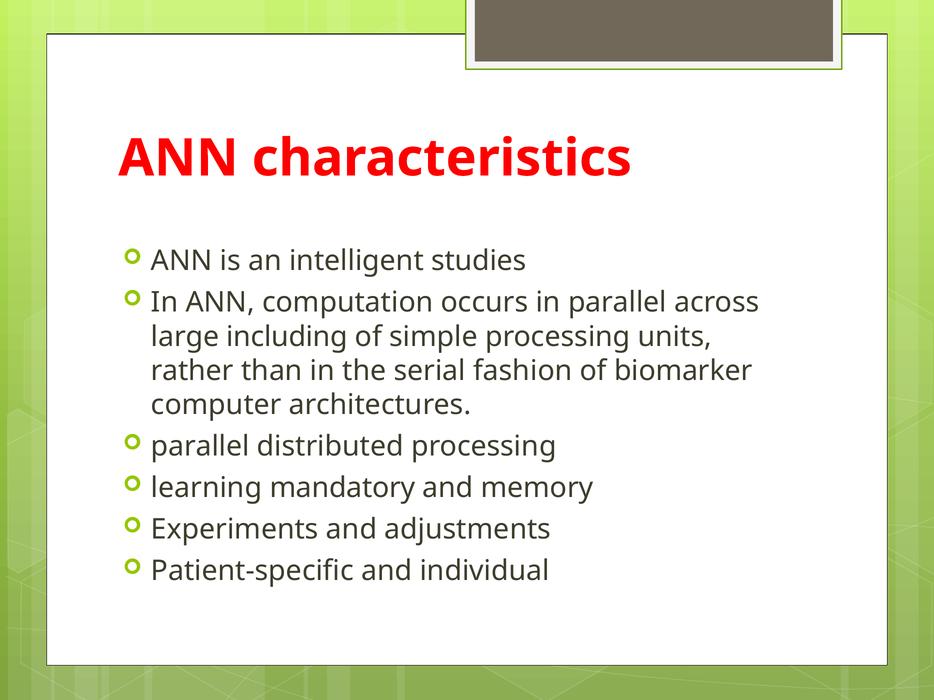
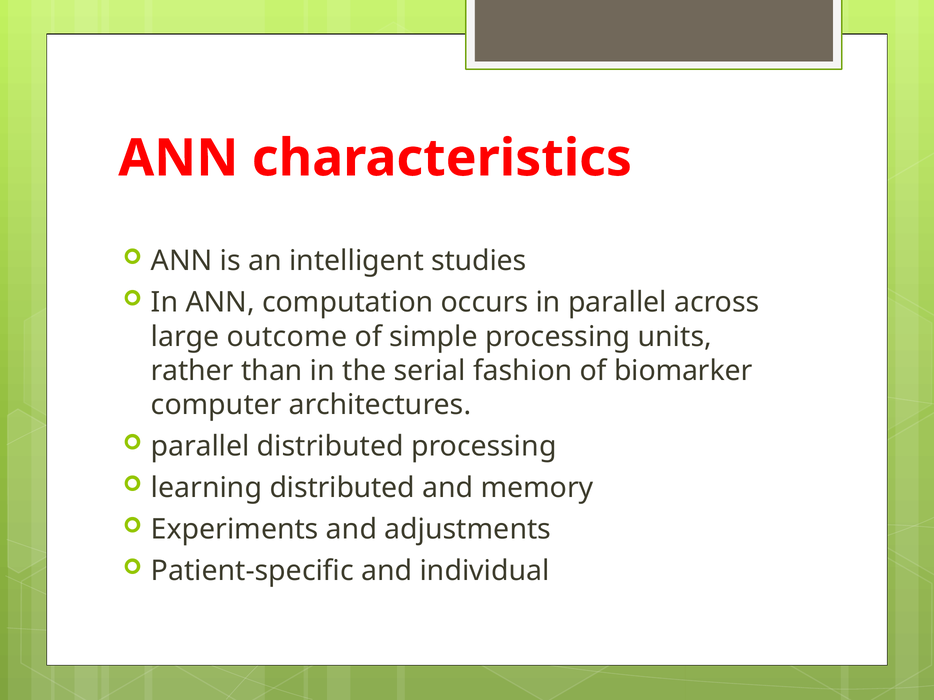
including: including -> outcome
learning mandatory: mandatory -> distributed
